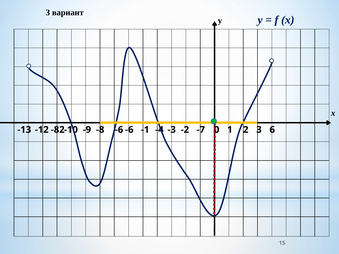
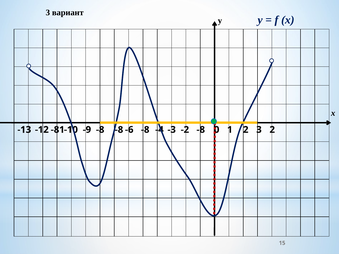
-82: -82 -> -81
-6 at (119, 130): -6 -> -8
-1 at (145, 130): -1 -> -8
-7 at (201, 130): -7 -> -8
3 6: 6 -> 2
